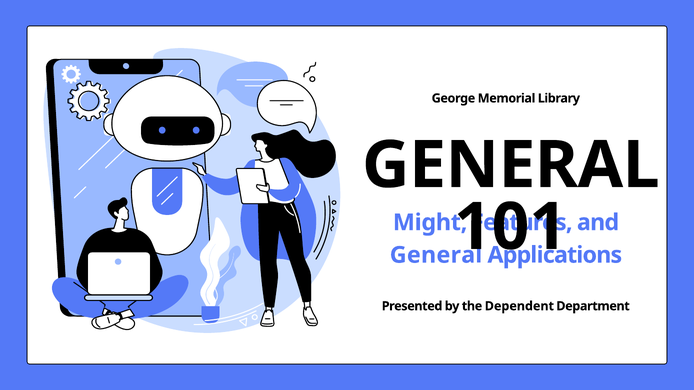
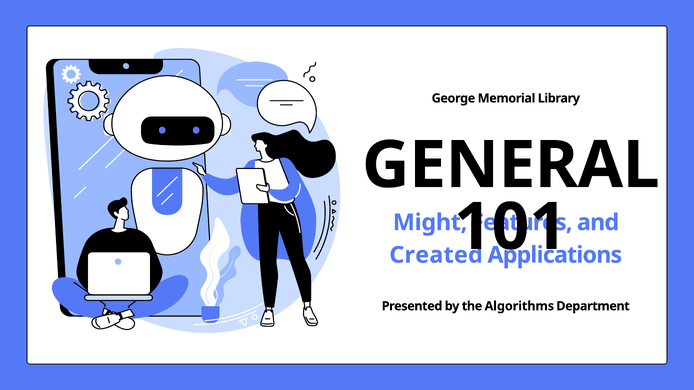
General at (436, 255): General -> Created
Dependent: Dependent -> Algorithms
